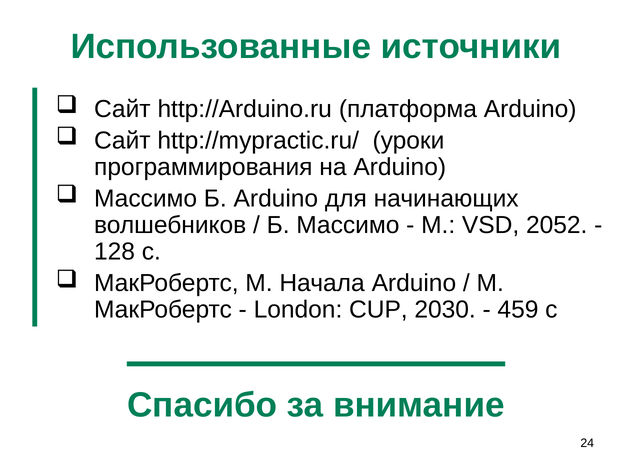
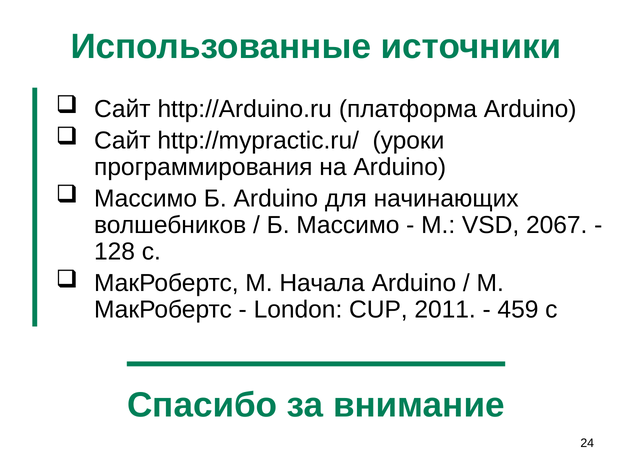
2052: 2052 -> 2067
2030: 2030 -> 2011
